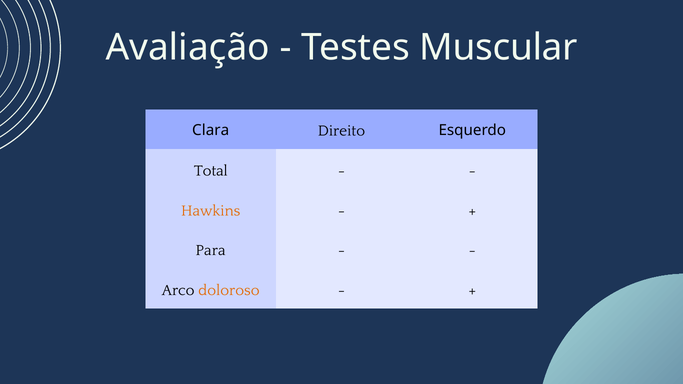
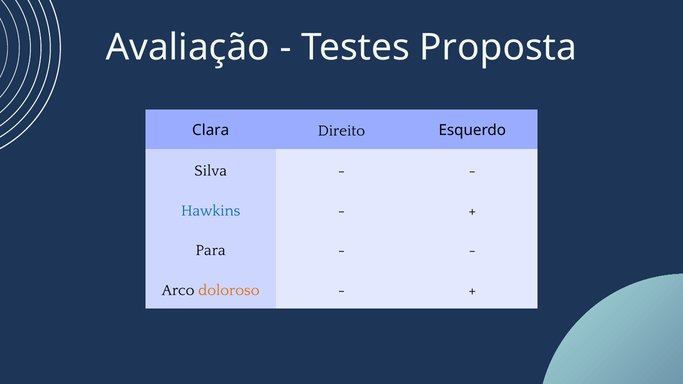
Muscular: Muscular -> Proposta
Total: Total -> Silva
Hawkins colour: orange -> blue
